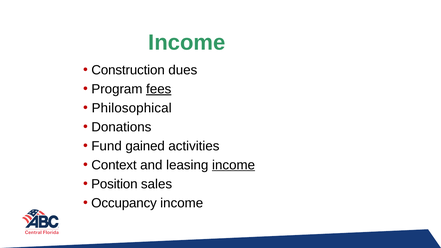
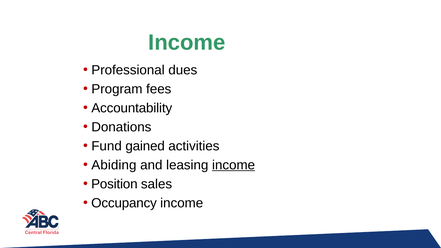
Construction: Construction -> Professional
fees underline: present -> none
Philosophical: Philosophical -> Accountability
Context: Context -> Abiding
